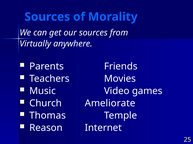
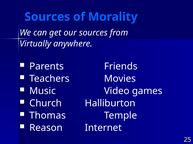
Ameliorate: Ameliorate -> Halliburton
